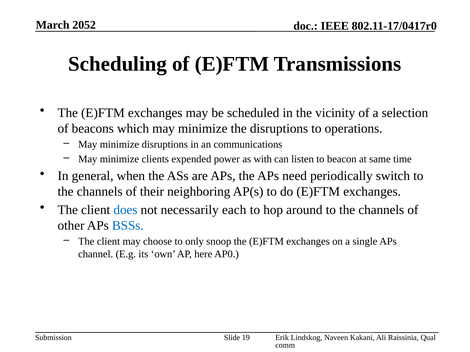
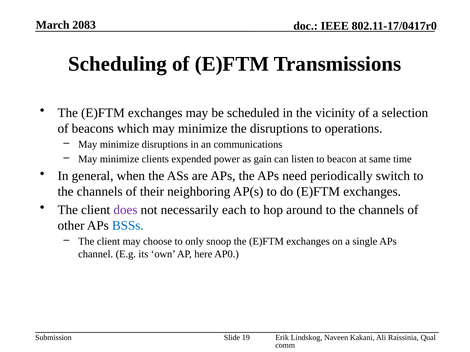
2052: 2052 -> 2083
with: with -> gain
does colour: blue -> purple
